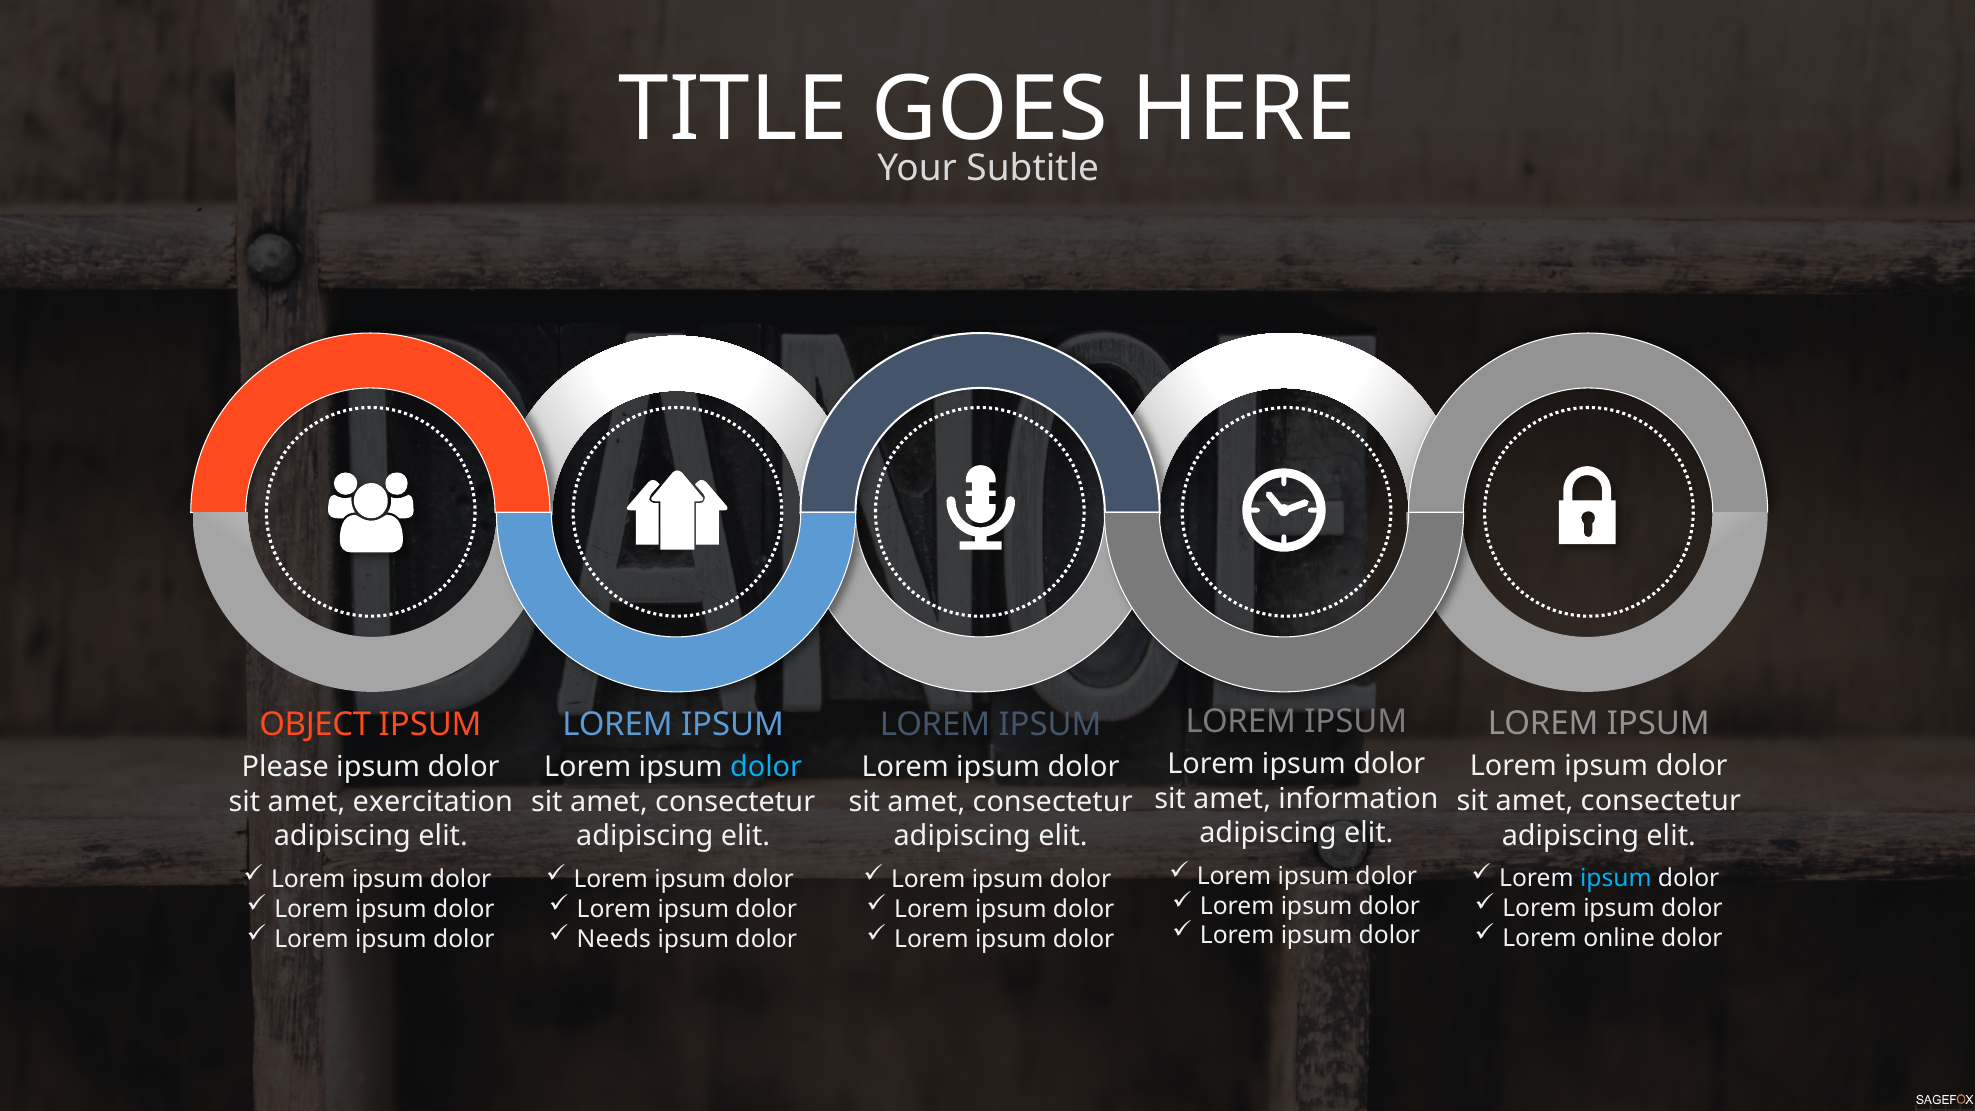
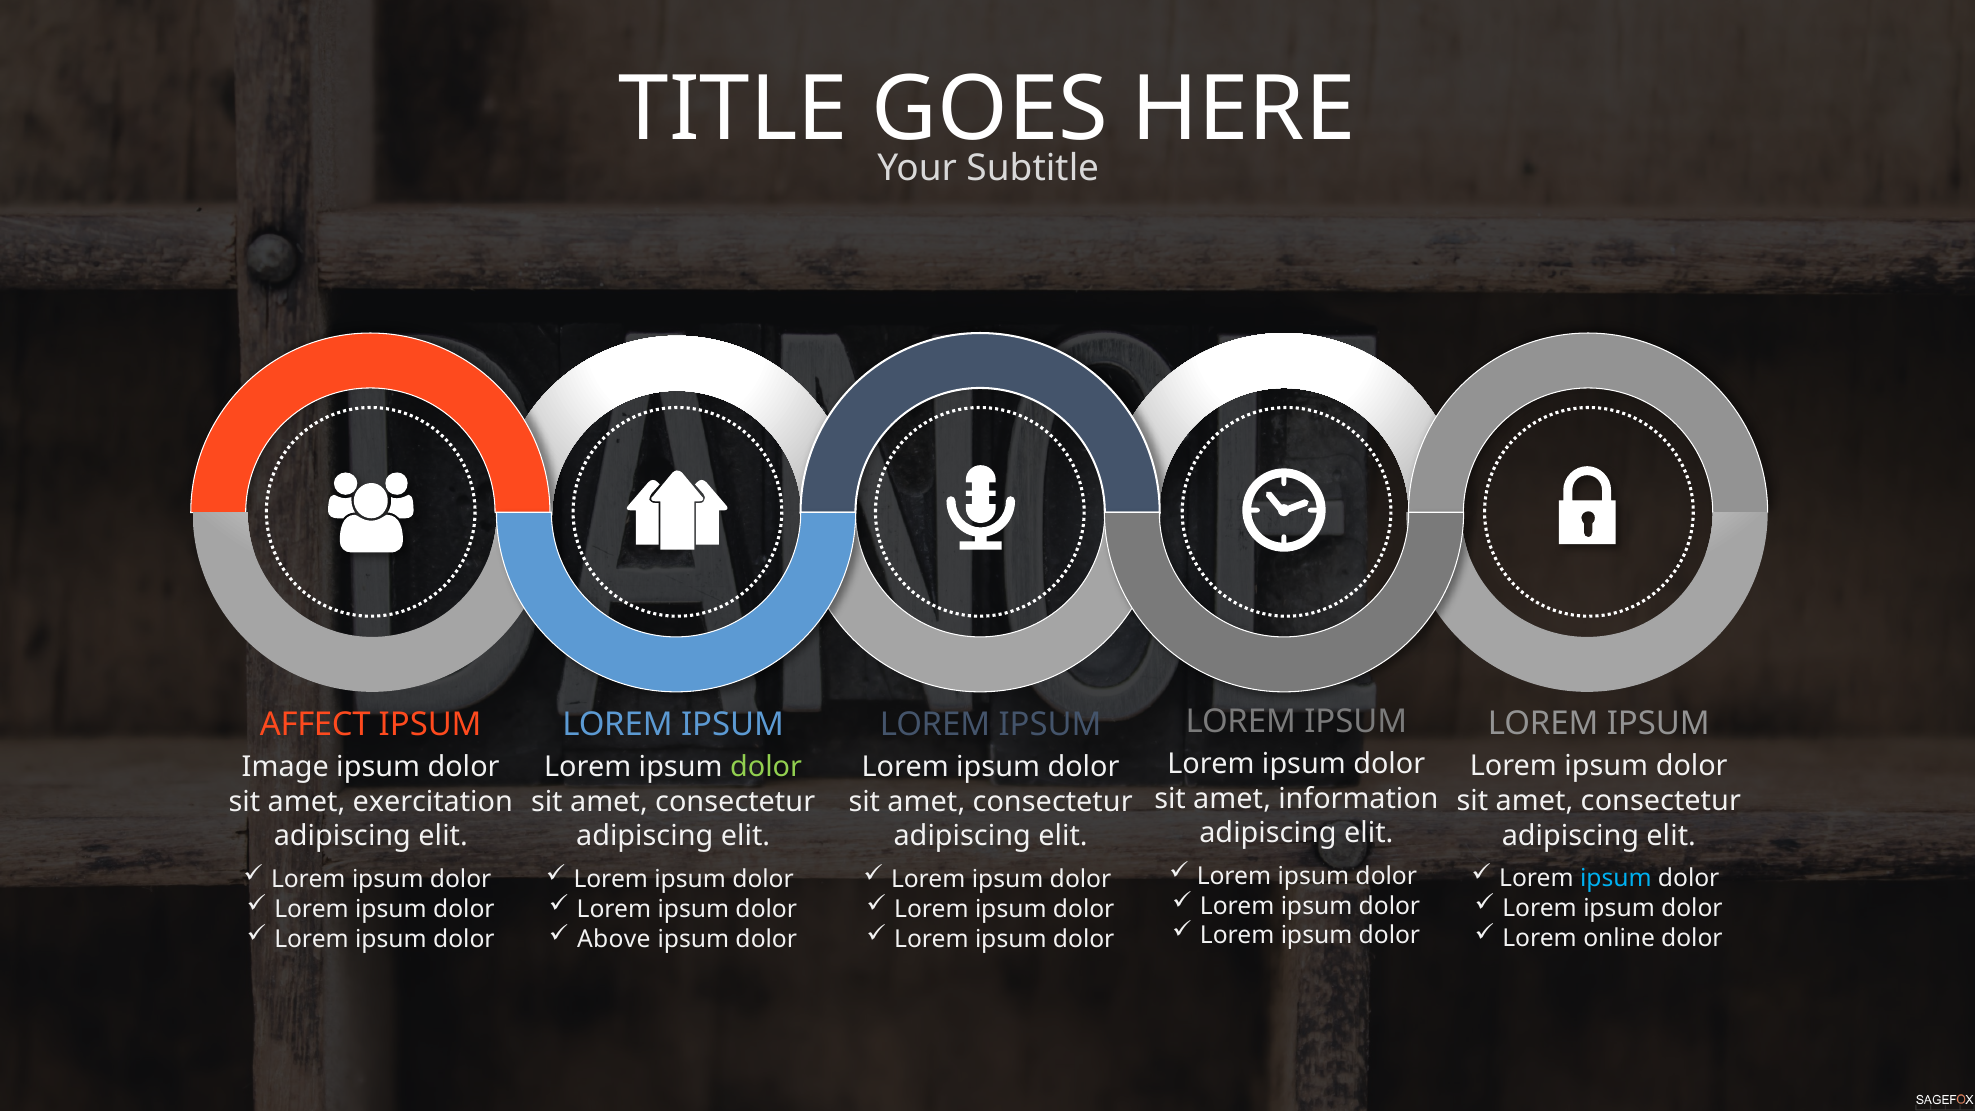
OBJECT: OBJECT -> AFFECT
Please: Please -> Image
dolor at (766, 767) colour: light blue -> light green
Needs: Needs -> Above
